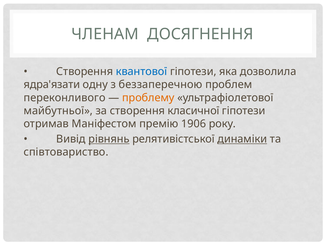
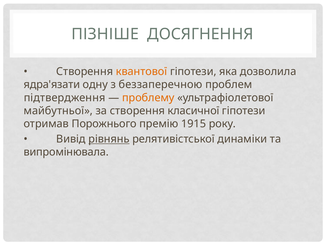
ЧЛЕНАМ: ЧЛЕНАМ -> ПІЗНІШЕ
квантової colour: blue -> orange
переконливого: переконливого -> підтвердження
Маніфестом: Маніфестом -> Порожнього
1906: 1906 -> 1915
динаміки underline: present -> none
співтовариство: співтовариство -> випромінювала
